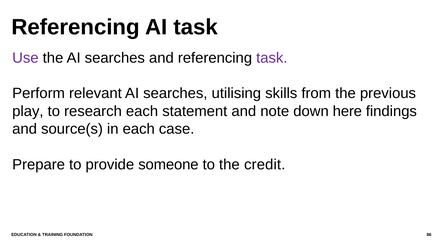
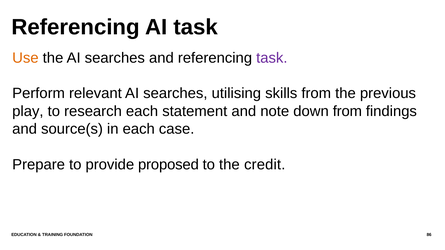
Use colour: purple -> orange
down here: here -> from
someone: someone -> proposed
